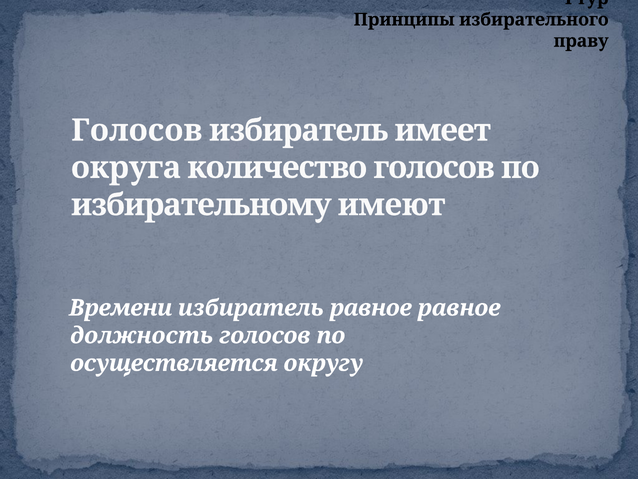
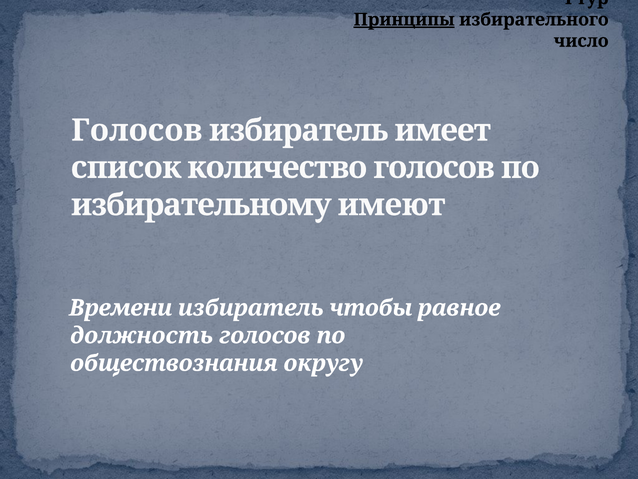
Принципы underline: none -> present
праву: праву -> число
округа: округа -> список
избиратель равное: равное -> чтобы
осуществляется: осуществляется -> обществознания
